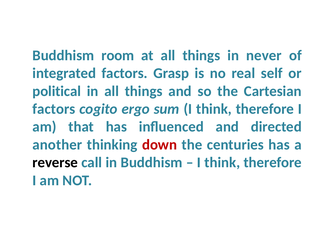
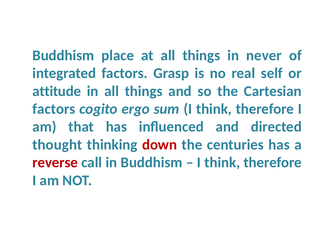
room: room -> place
political: political -> attitude
another: another -> thought
reverse colour: black -> red
